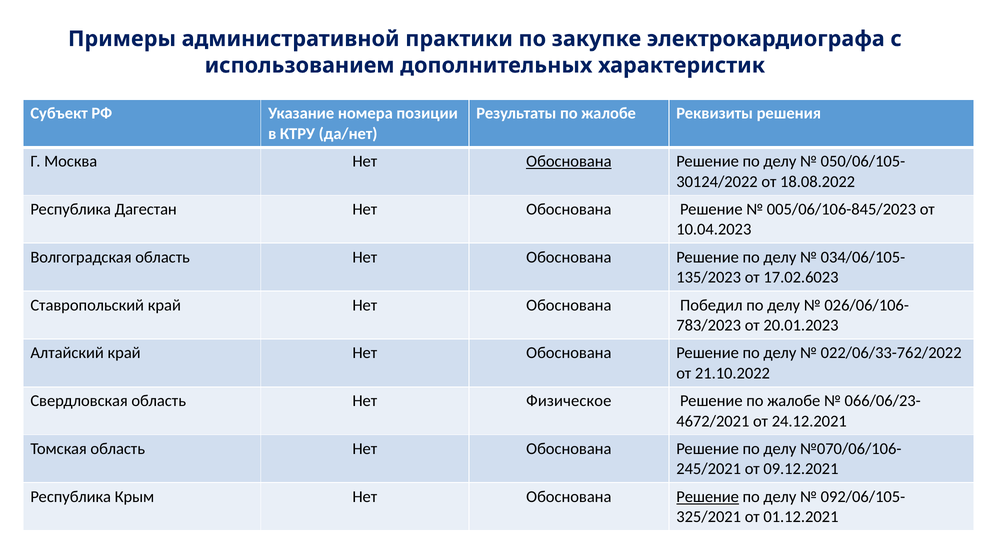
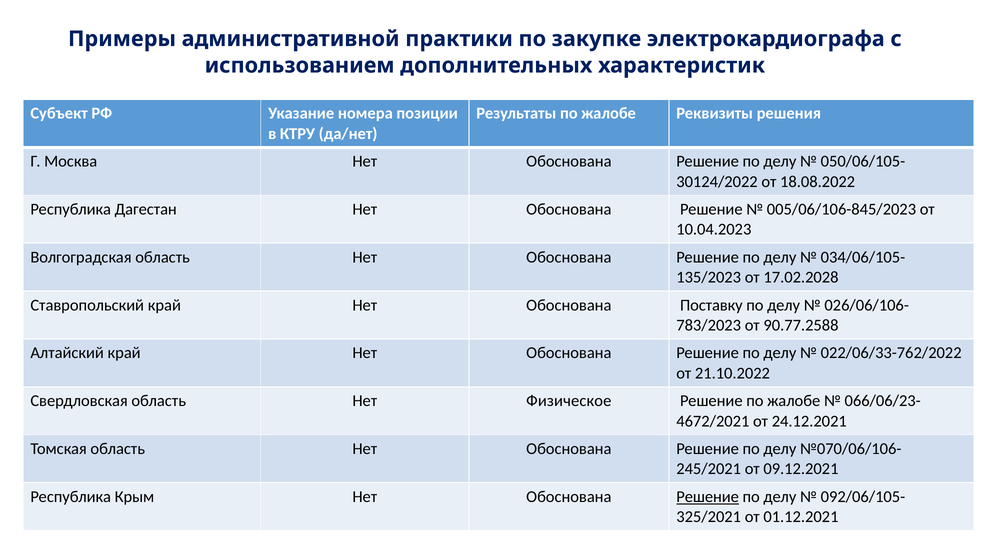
Обоснована at (569, 161) underline: present -> none
17.02.6023: 17.02.6023 -> 17.02.2028
Победил: Победил -> Поставку
20.01.2023: 20.01.2023 -> 90.77.2588
